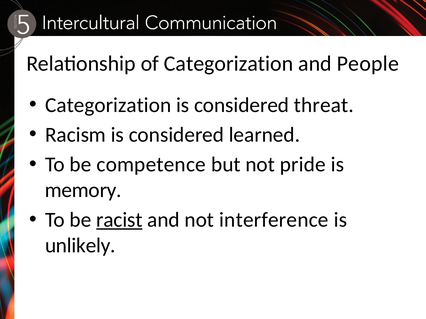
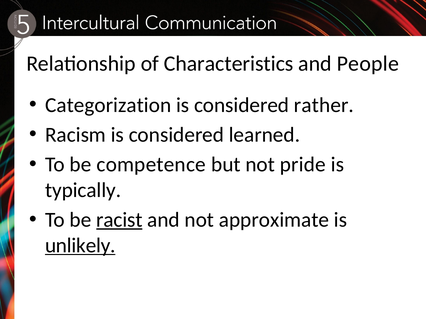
of Categorization: Categorization -> Characteristics
threat: threat -> rather
memory: memory -> typically
interference: interference -> approximate
unlikely underline: none -> present
